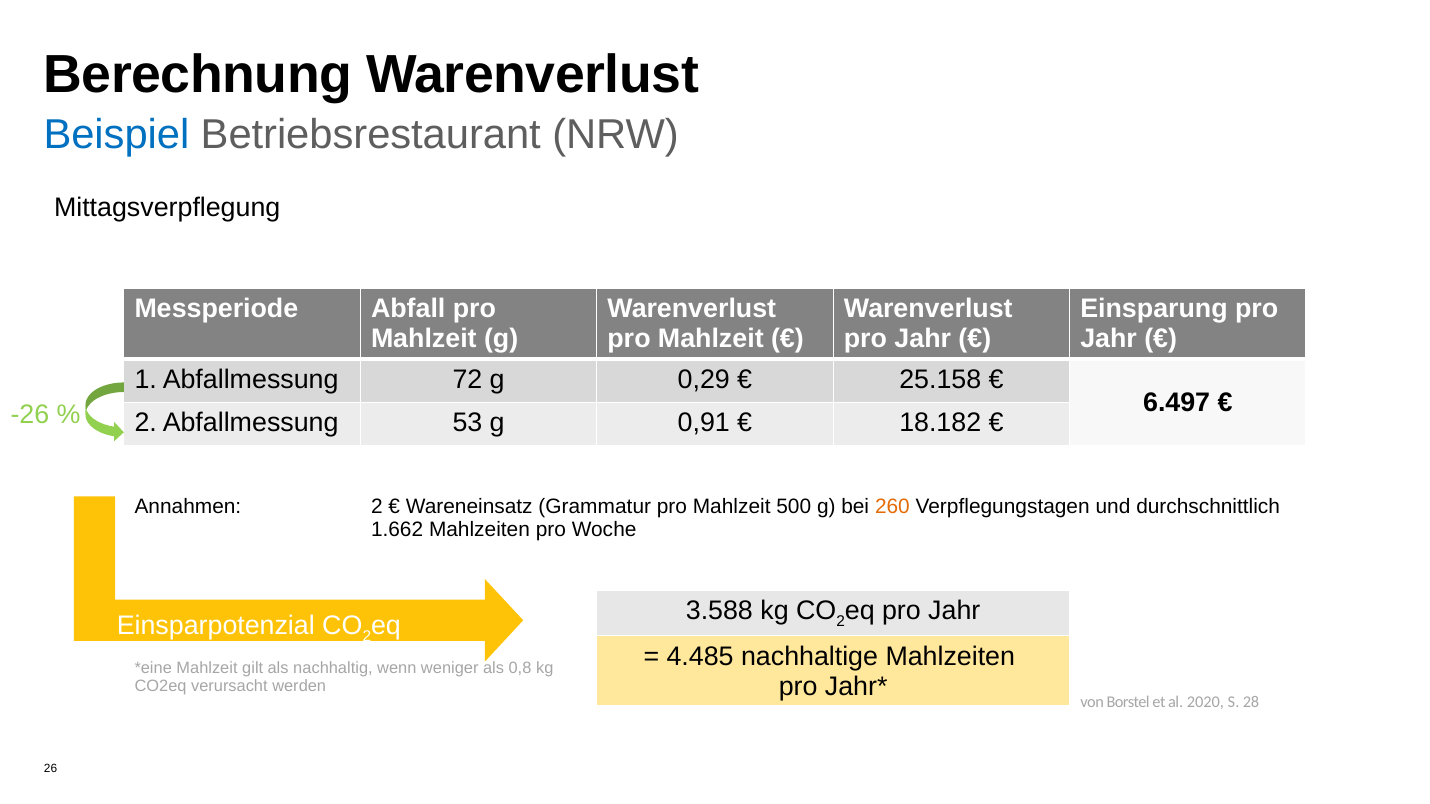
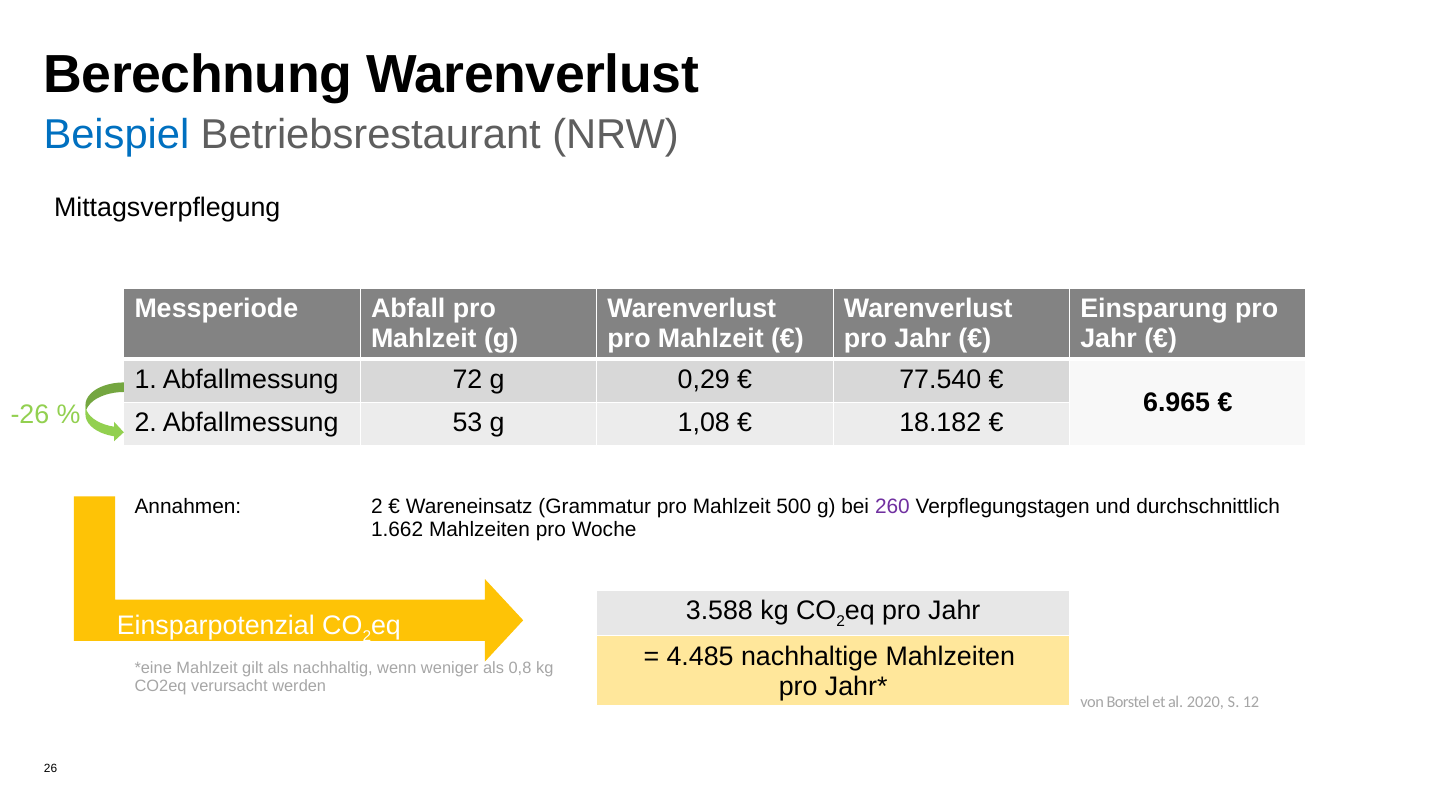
25.158: 25.158 -> 77.540
6.497: 6.497 -> 6.965
0,91: 0,91 -> 1,08
260 colour: orange -> purple
28: 28 -> 12
